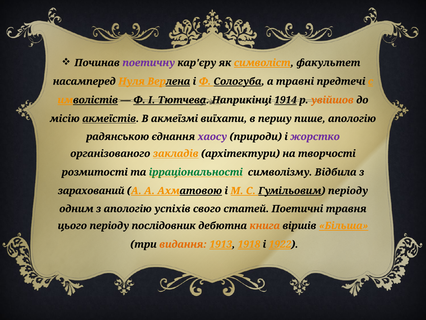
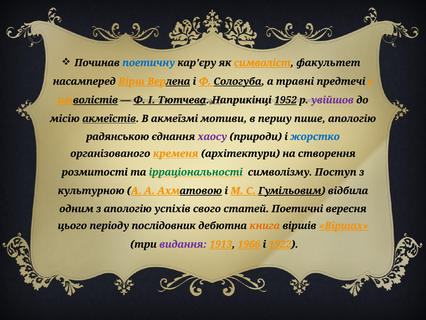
поетичну colour: purple -> blue
Нуля: Нуля -> Вірш
1914: 1914 -> 1952
увійшов colour: orange -> purple
виїхати: виїхати -> мотиви
жорстко colour: purple -> blue
закладів: закладів -> кременя
творчості: творчості -> створення
Відбила: Відбила -> Поступ
зарахований: зарахований -> культурною
Гумільовим періоду: періоду -> відбила
травня: травня -> вересня
Більша: Більша -> Віршах
видання colour: orange -> purple
1918: 1918 -> 1966
